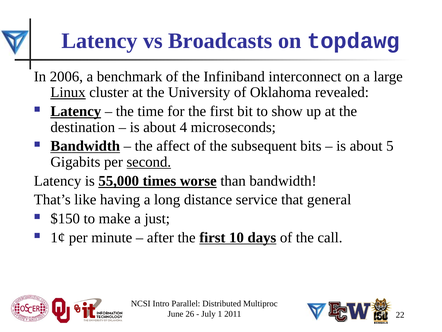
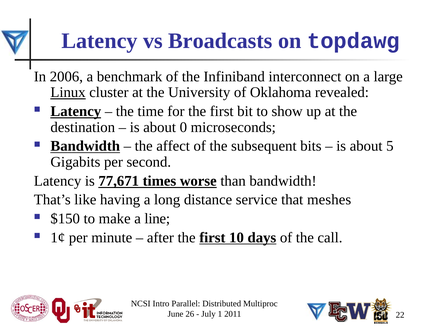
4: 4 -> 0
second underline: present -> none
55,000: 55,000 -> 77,671
general: general -> meshes
just: just -> line
